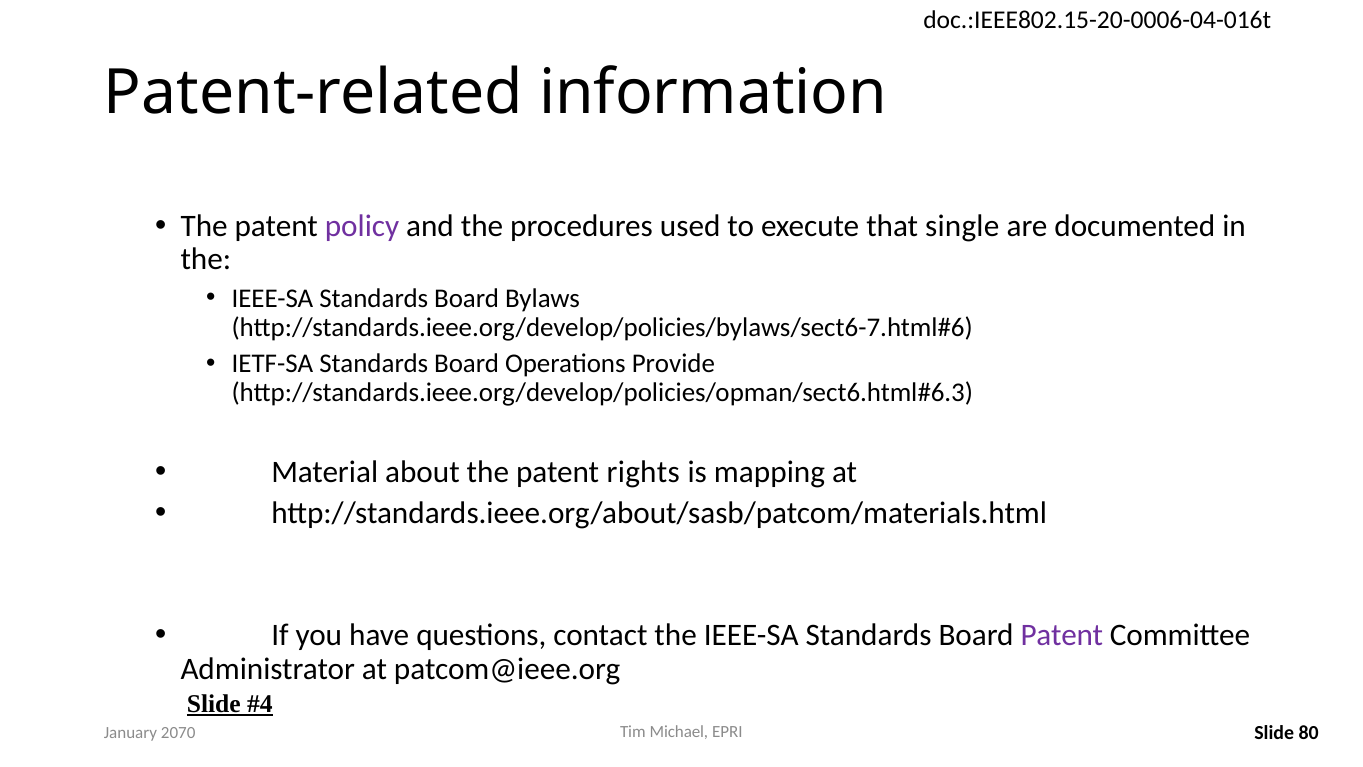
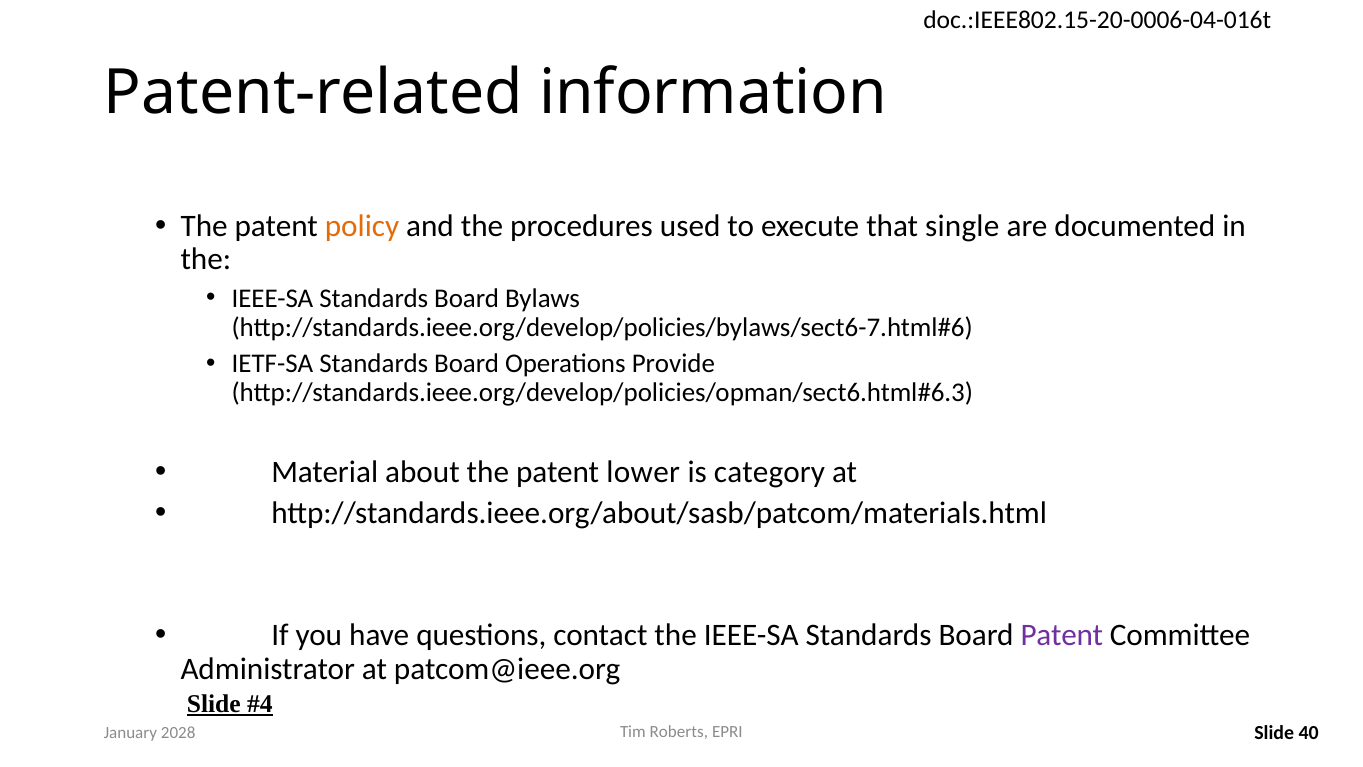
policy colour: purple -> orange
rights: rights -> lower
mapping: mapping -> category
Michael: Michael -> Roberts
2070: 2070 -> 2028
80: 80 -> 40
